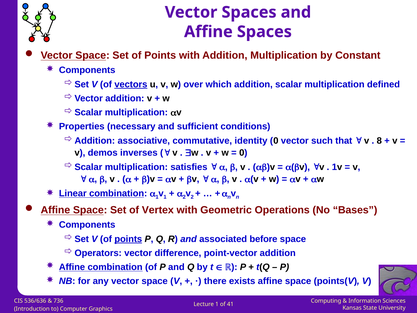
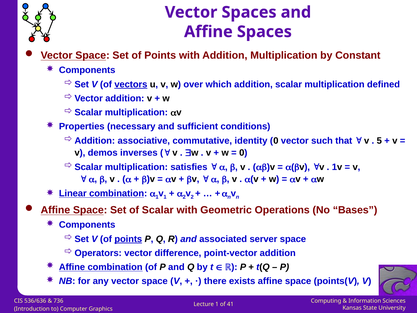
8: 8 -> 5
of Vertex: Vertex -> Scalar
before: before -> server
